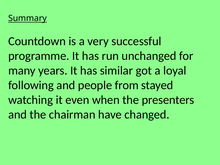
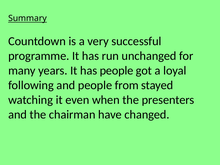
has similar: similar -> people
